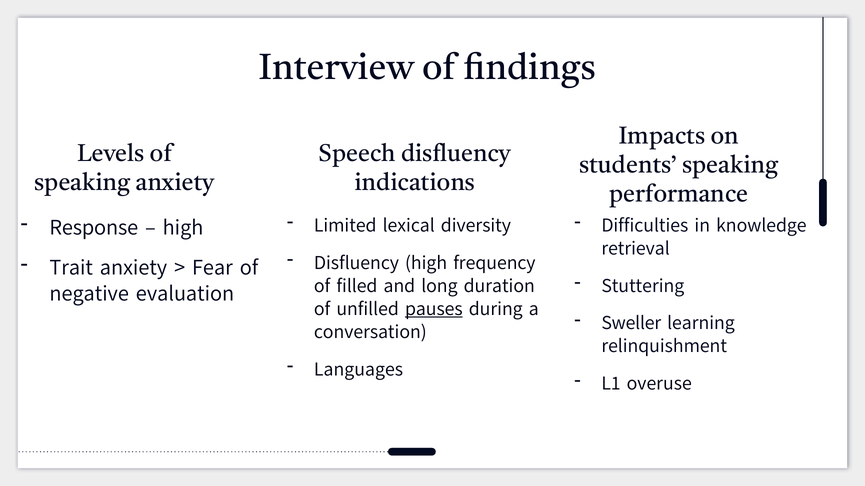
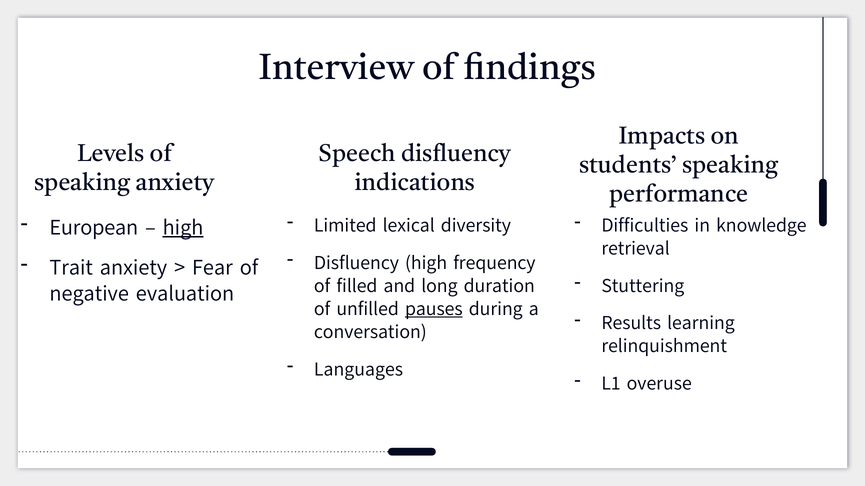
Response: Response -> European
high at (183, 228) underline: none -> present
Sweller: Sweller -> Results
